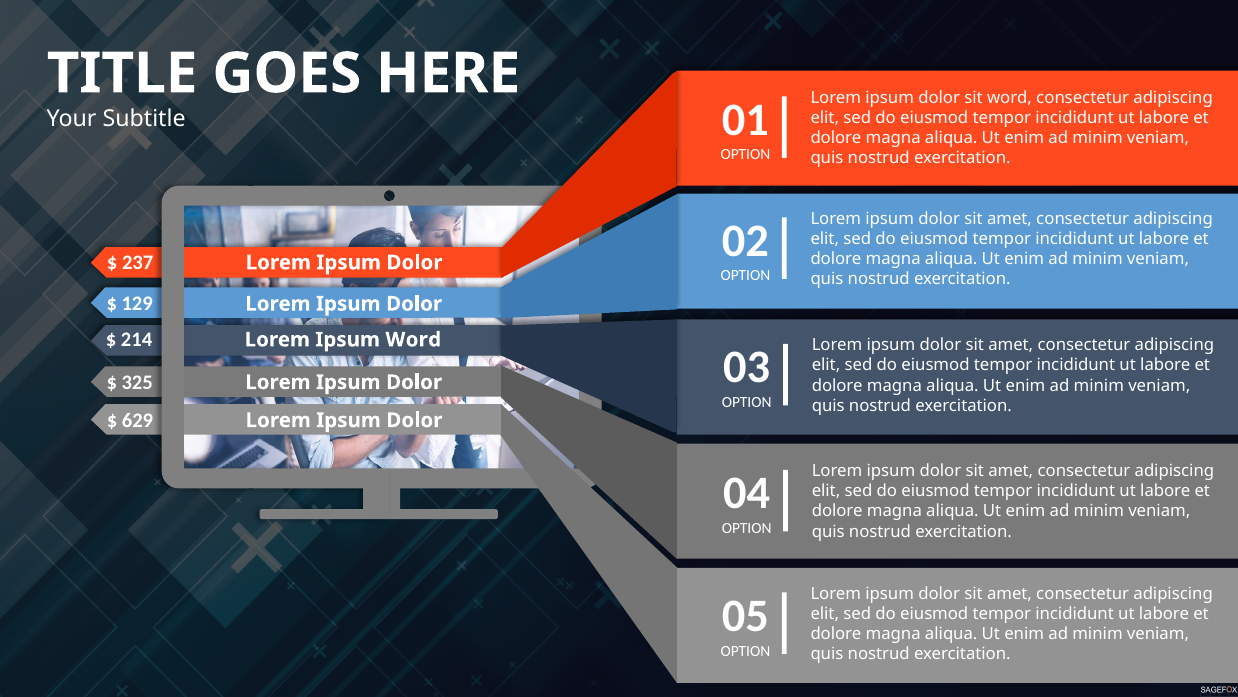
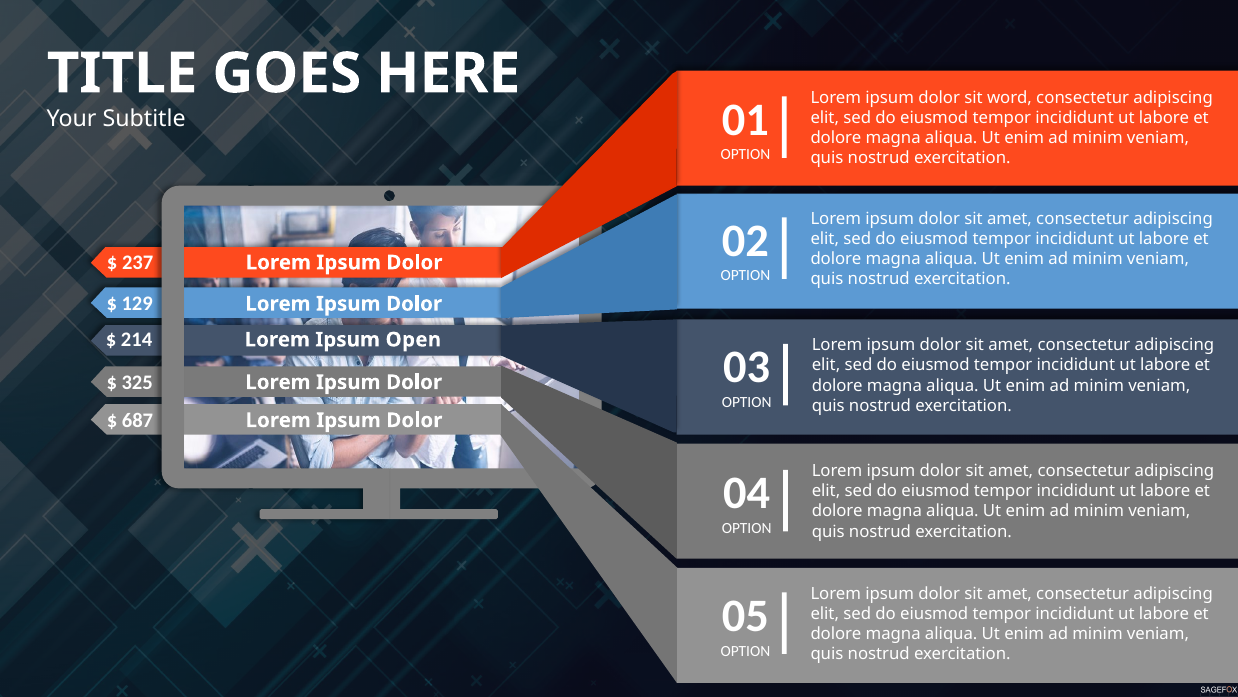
Ipsum Word: Word -> Open
629: 629 -> 687
